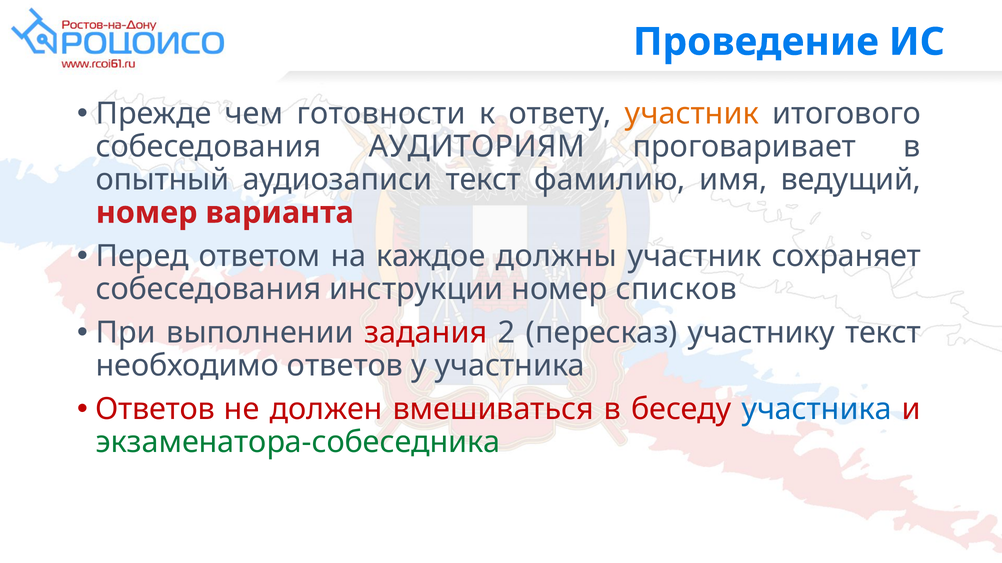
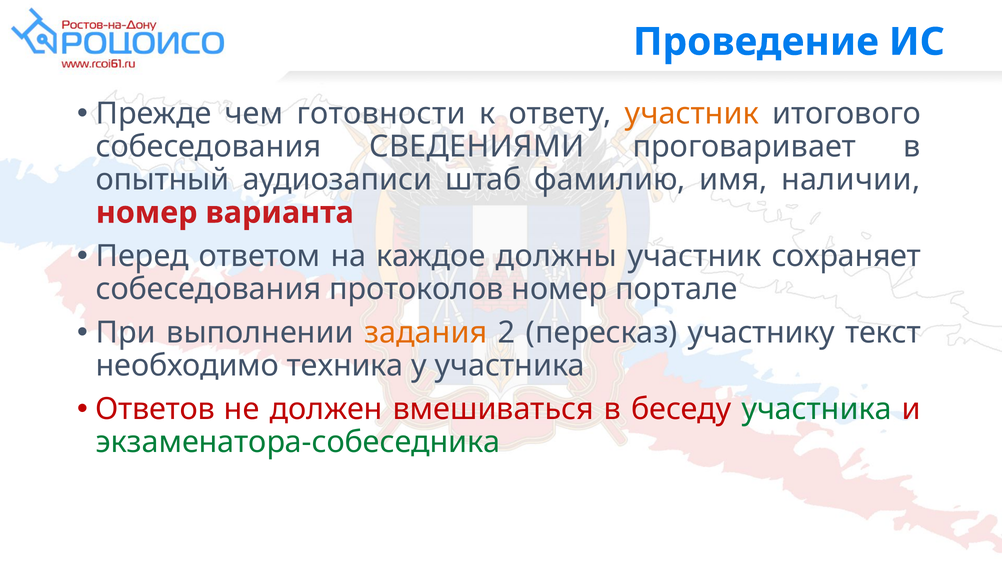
АУДИТОРИЯМ: АУДИТОРИЯМ -> СВЕДЕНИЯМИ
аудиозаписи текст: текст -> штаб
ведущий: ведущий -> наличии
инструкции: инструкции -> протоколов
списков: списков -> портале
задания colour: red -> orange
необходимо ответов: ответов -> техника
участника at (817, 410) colour: blue -> green
